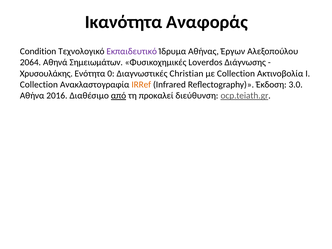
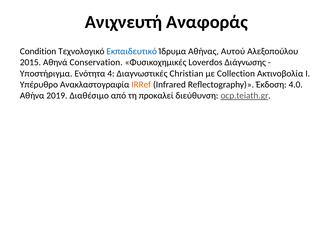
Ικανότητα: Ικανότητα -> Ανιχνευτή
Εκπαιδευτικό colour: purple -> blue
Έργων: Έργων -> Αυτού
2064: 2064 -> 2015
Σημειωμάτων: Σημειωμάτων -> Conservation
Χρυσουλάκης: Χρυσουλάκης -> Υποστήριγμα
0: 0 -> 4
Collection at (39, 85): Collection -> Υπέρυθρο
3.0: 3.0 -> 4.0
2016: 2016 -> 2019
από underline: present -> none
